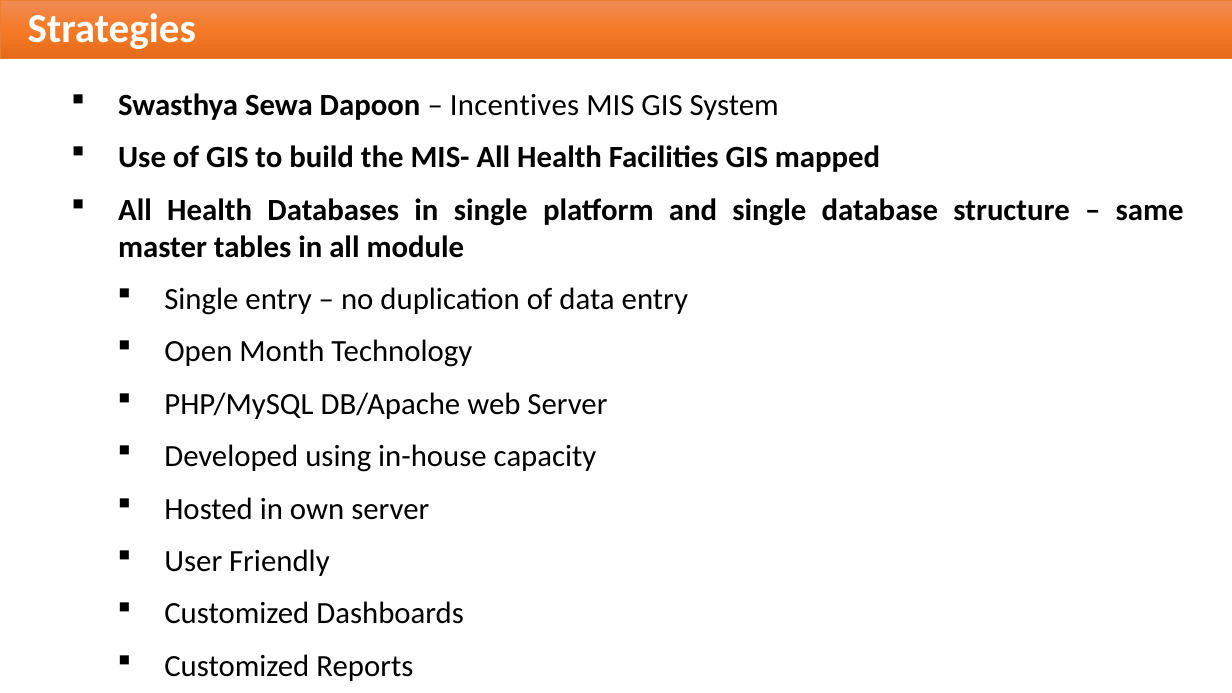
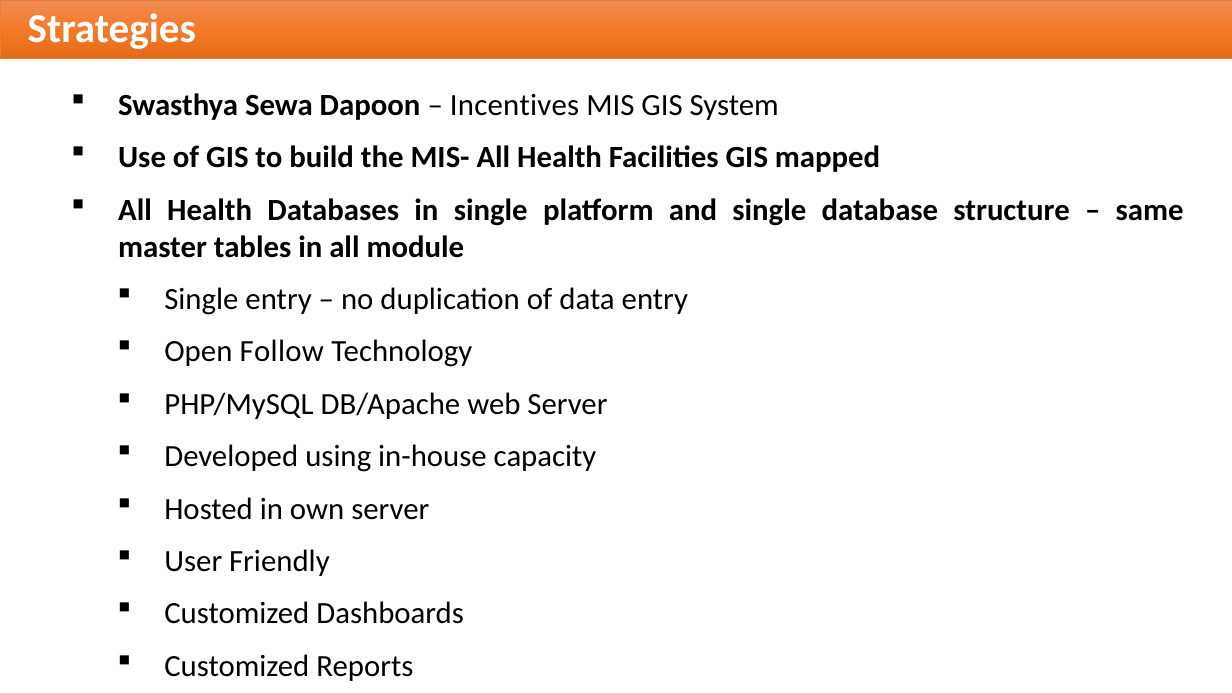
Month: Month -> Follow
